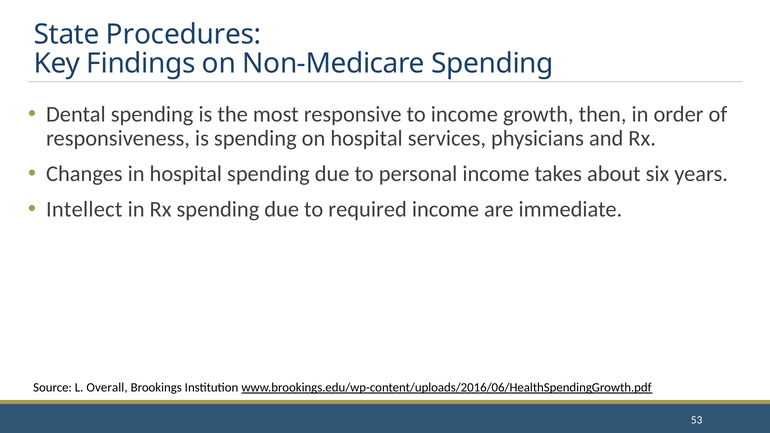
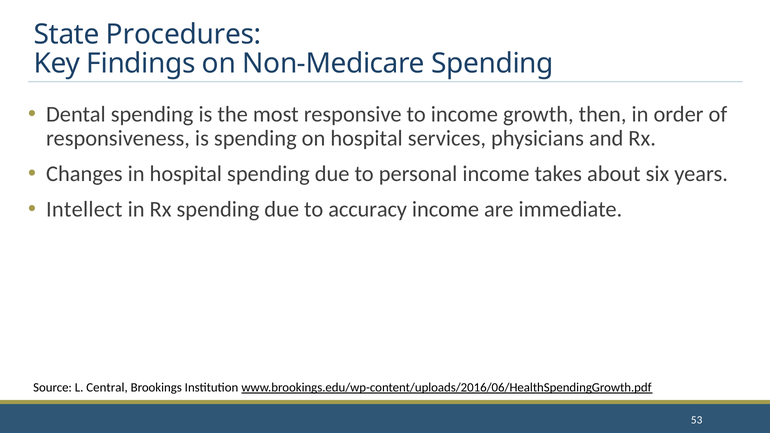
required: required -> accuracy
Overall: Overall -> Central
